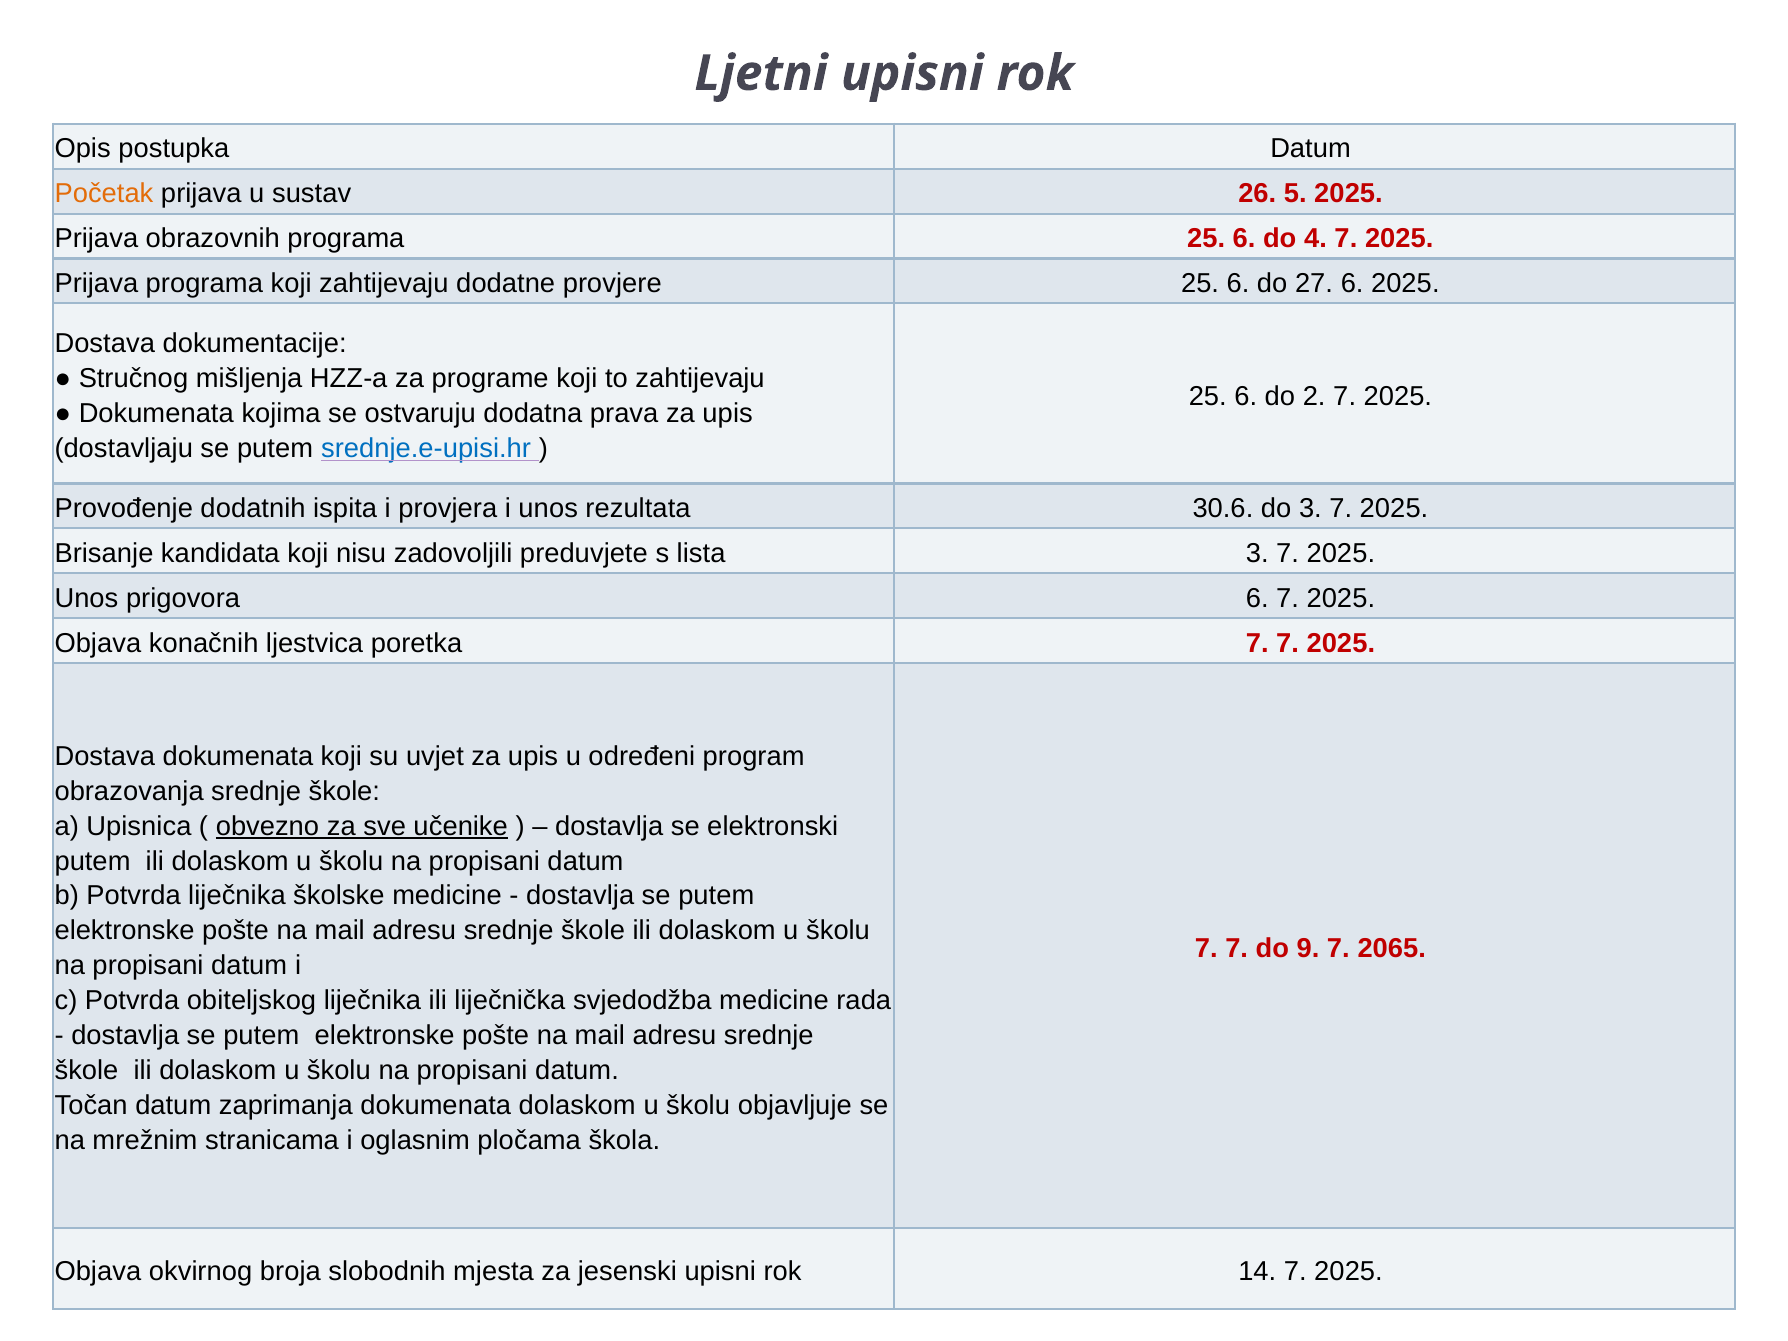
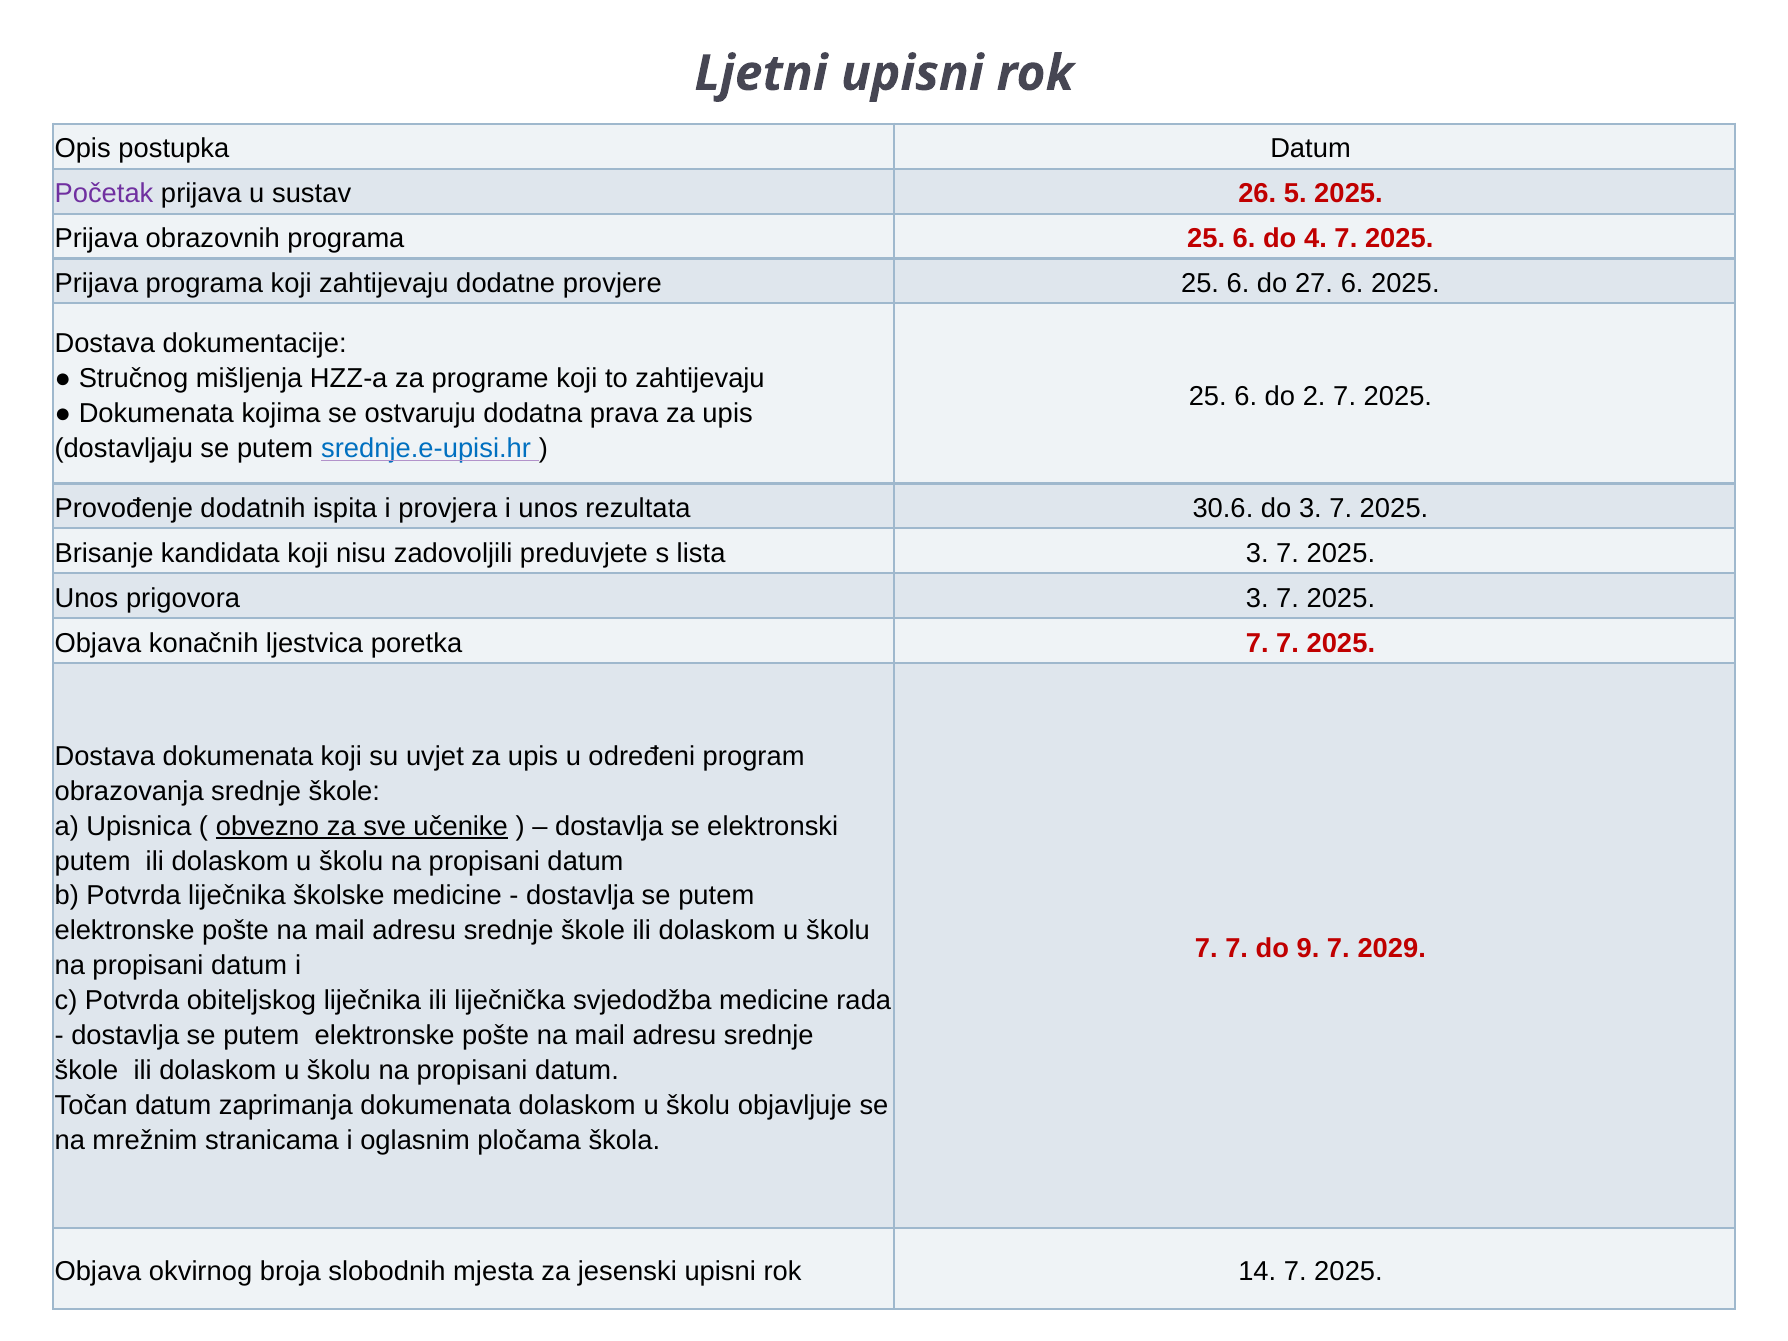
Početak colour: orange -> purple
prigovora 6: 6 -> 3
2065: 2065 -> 2029
